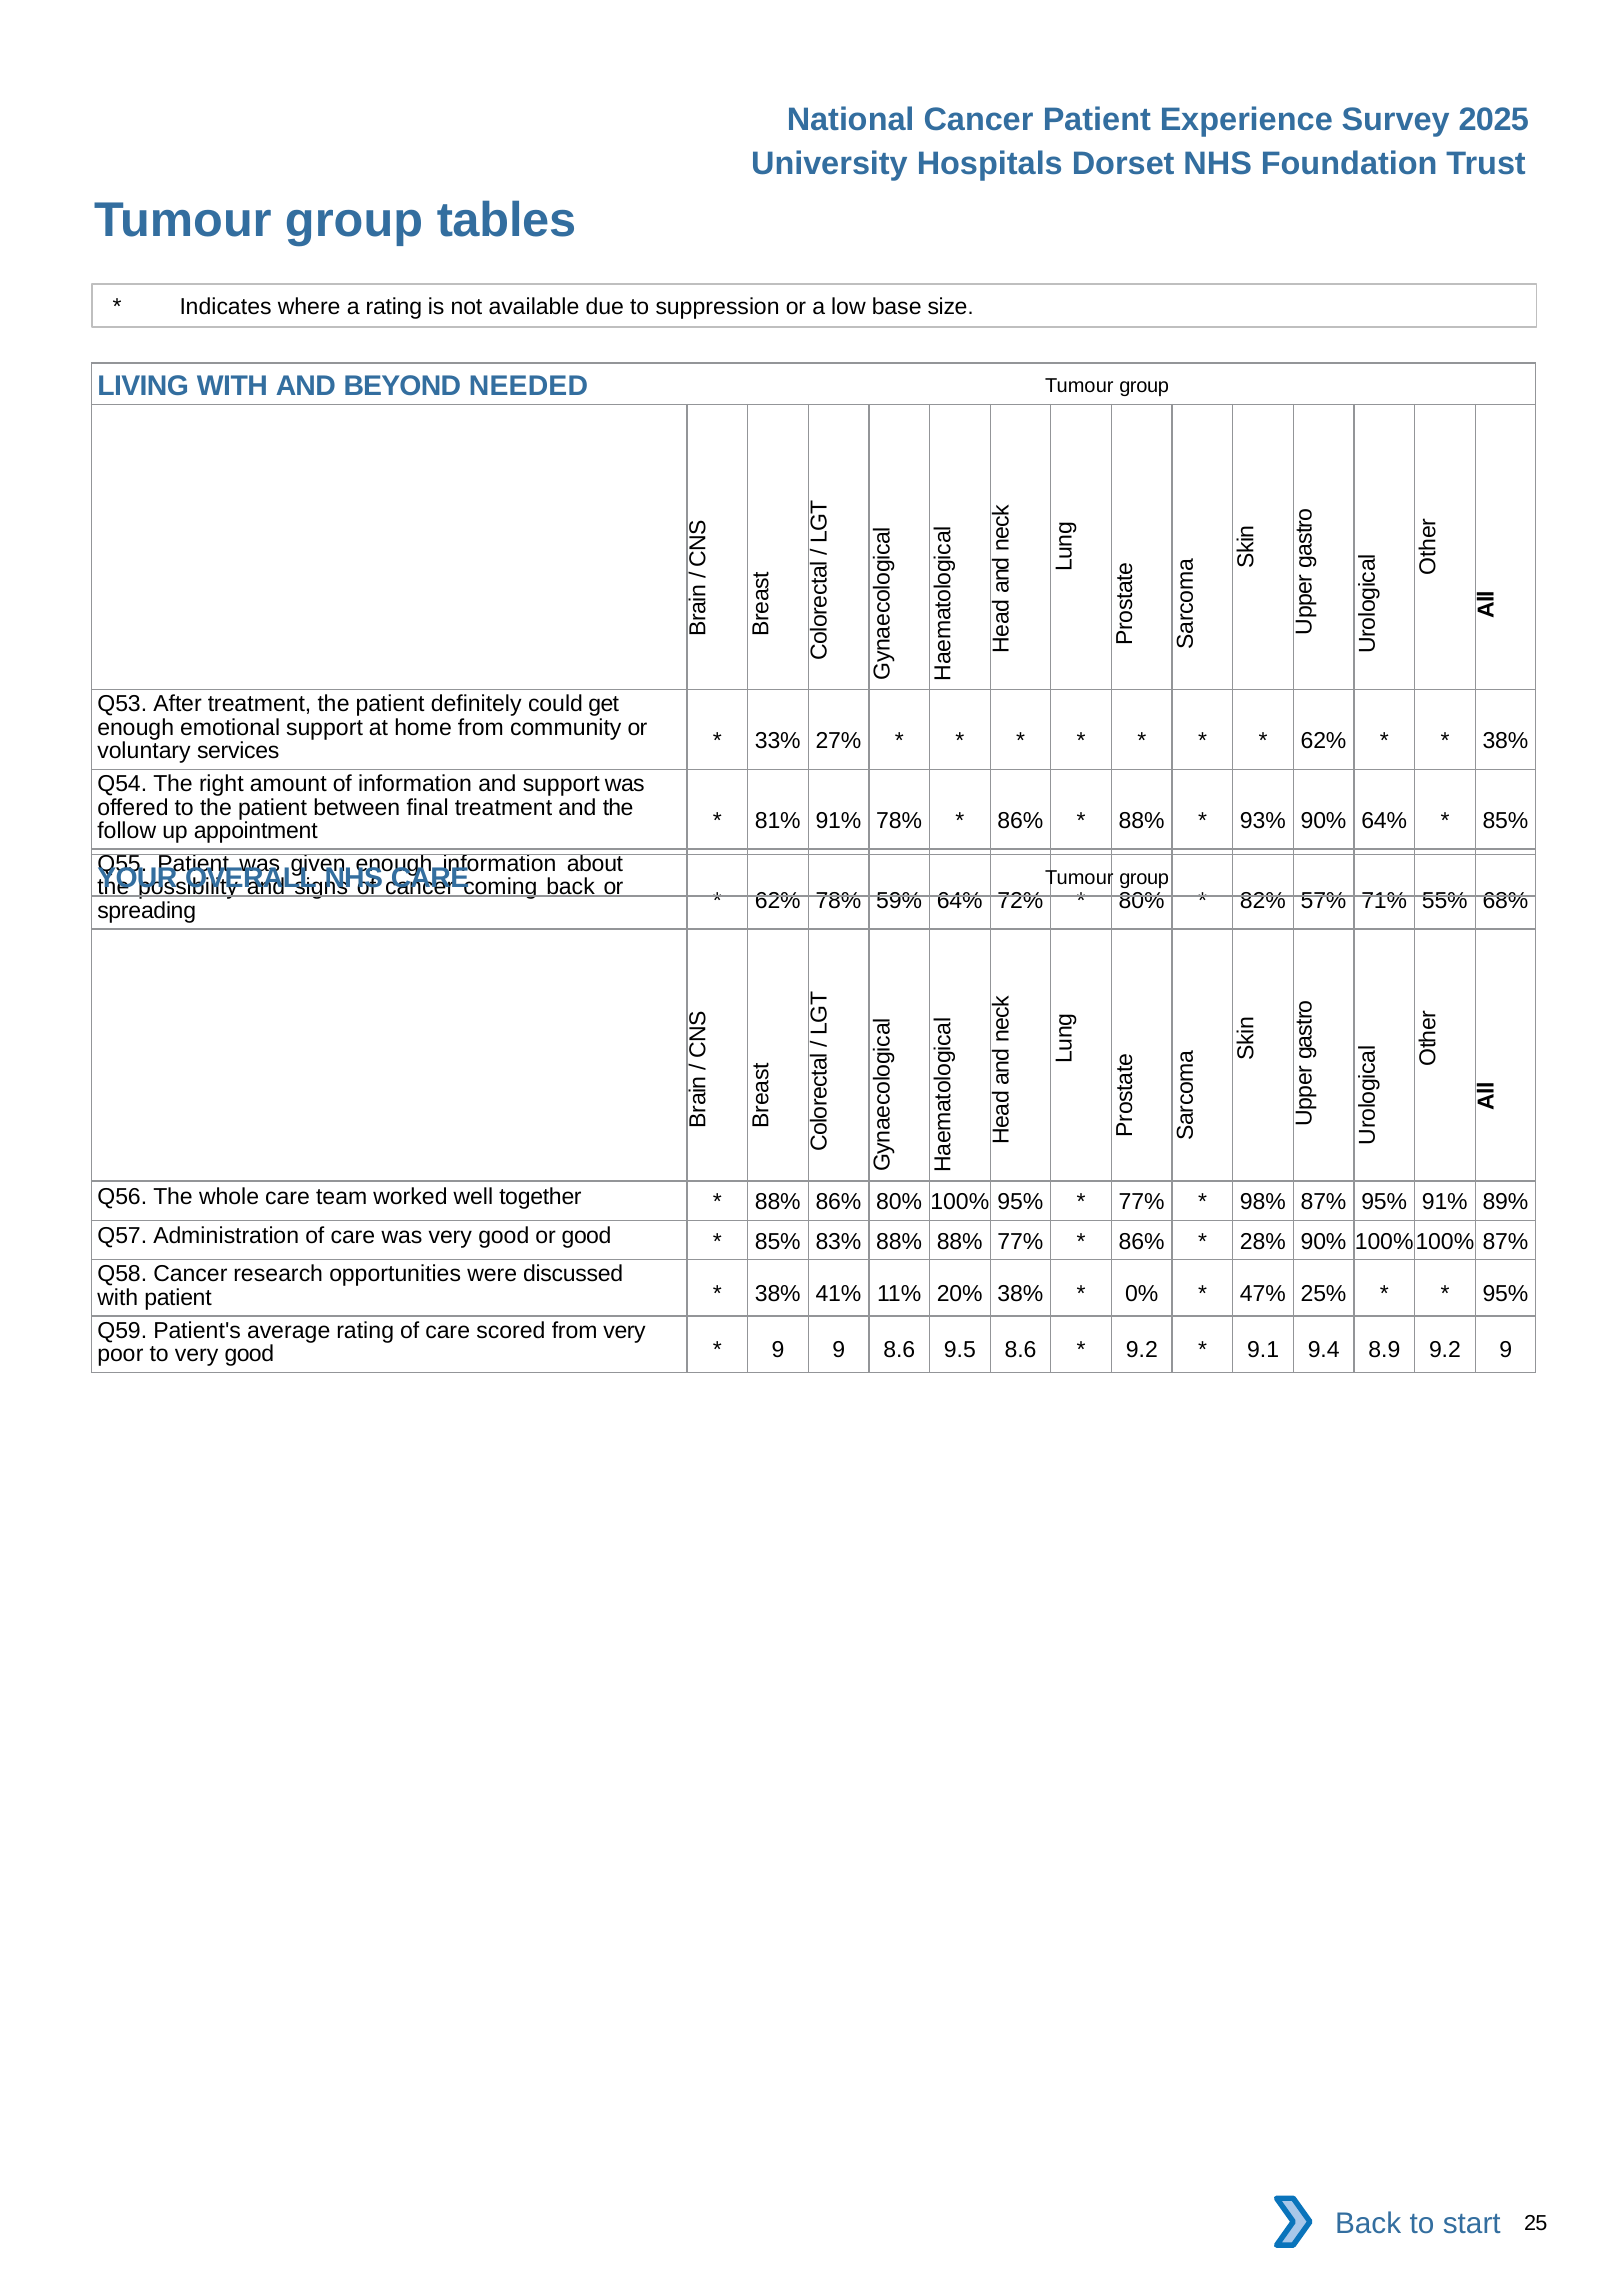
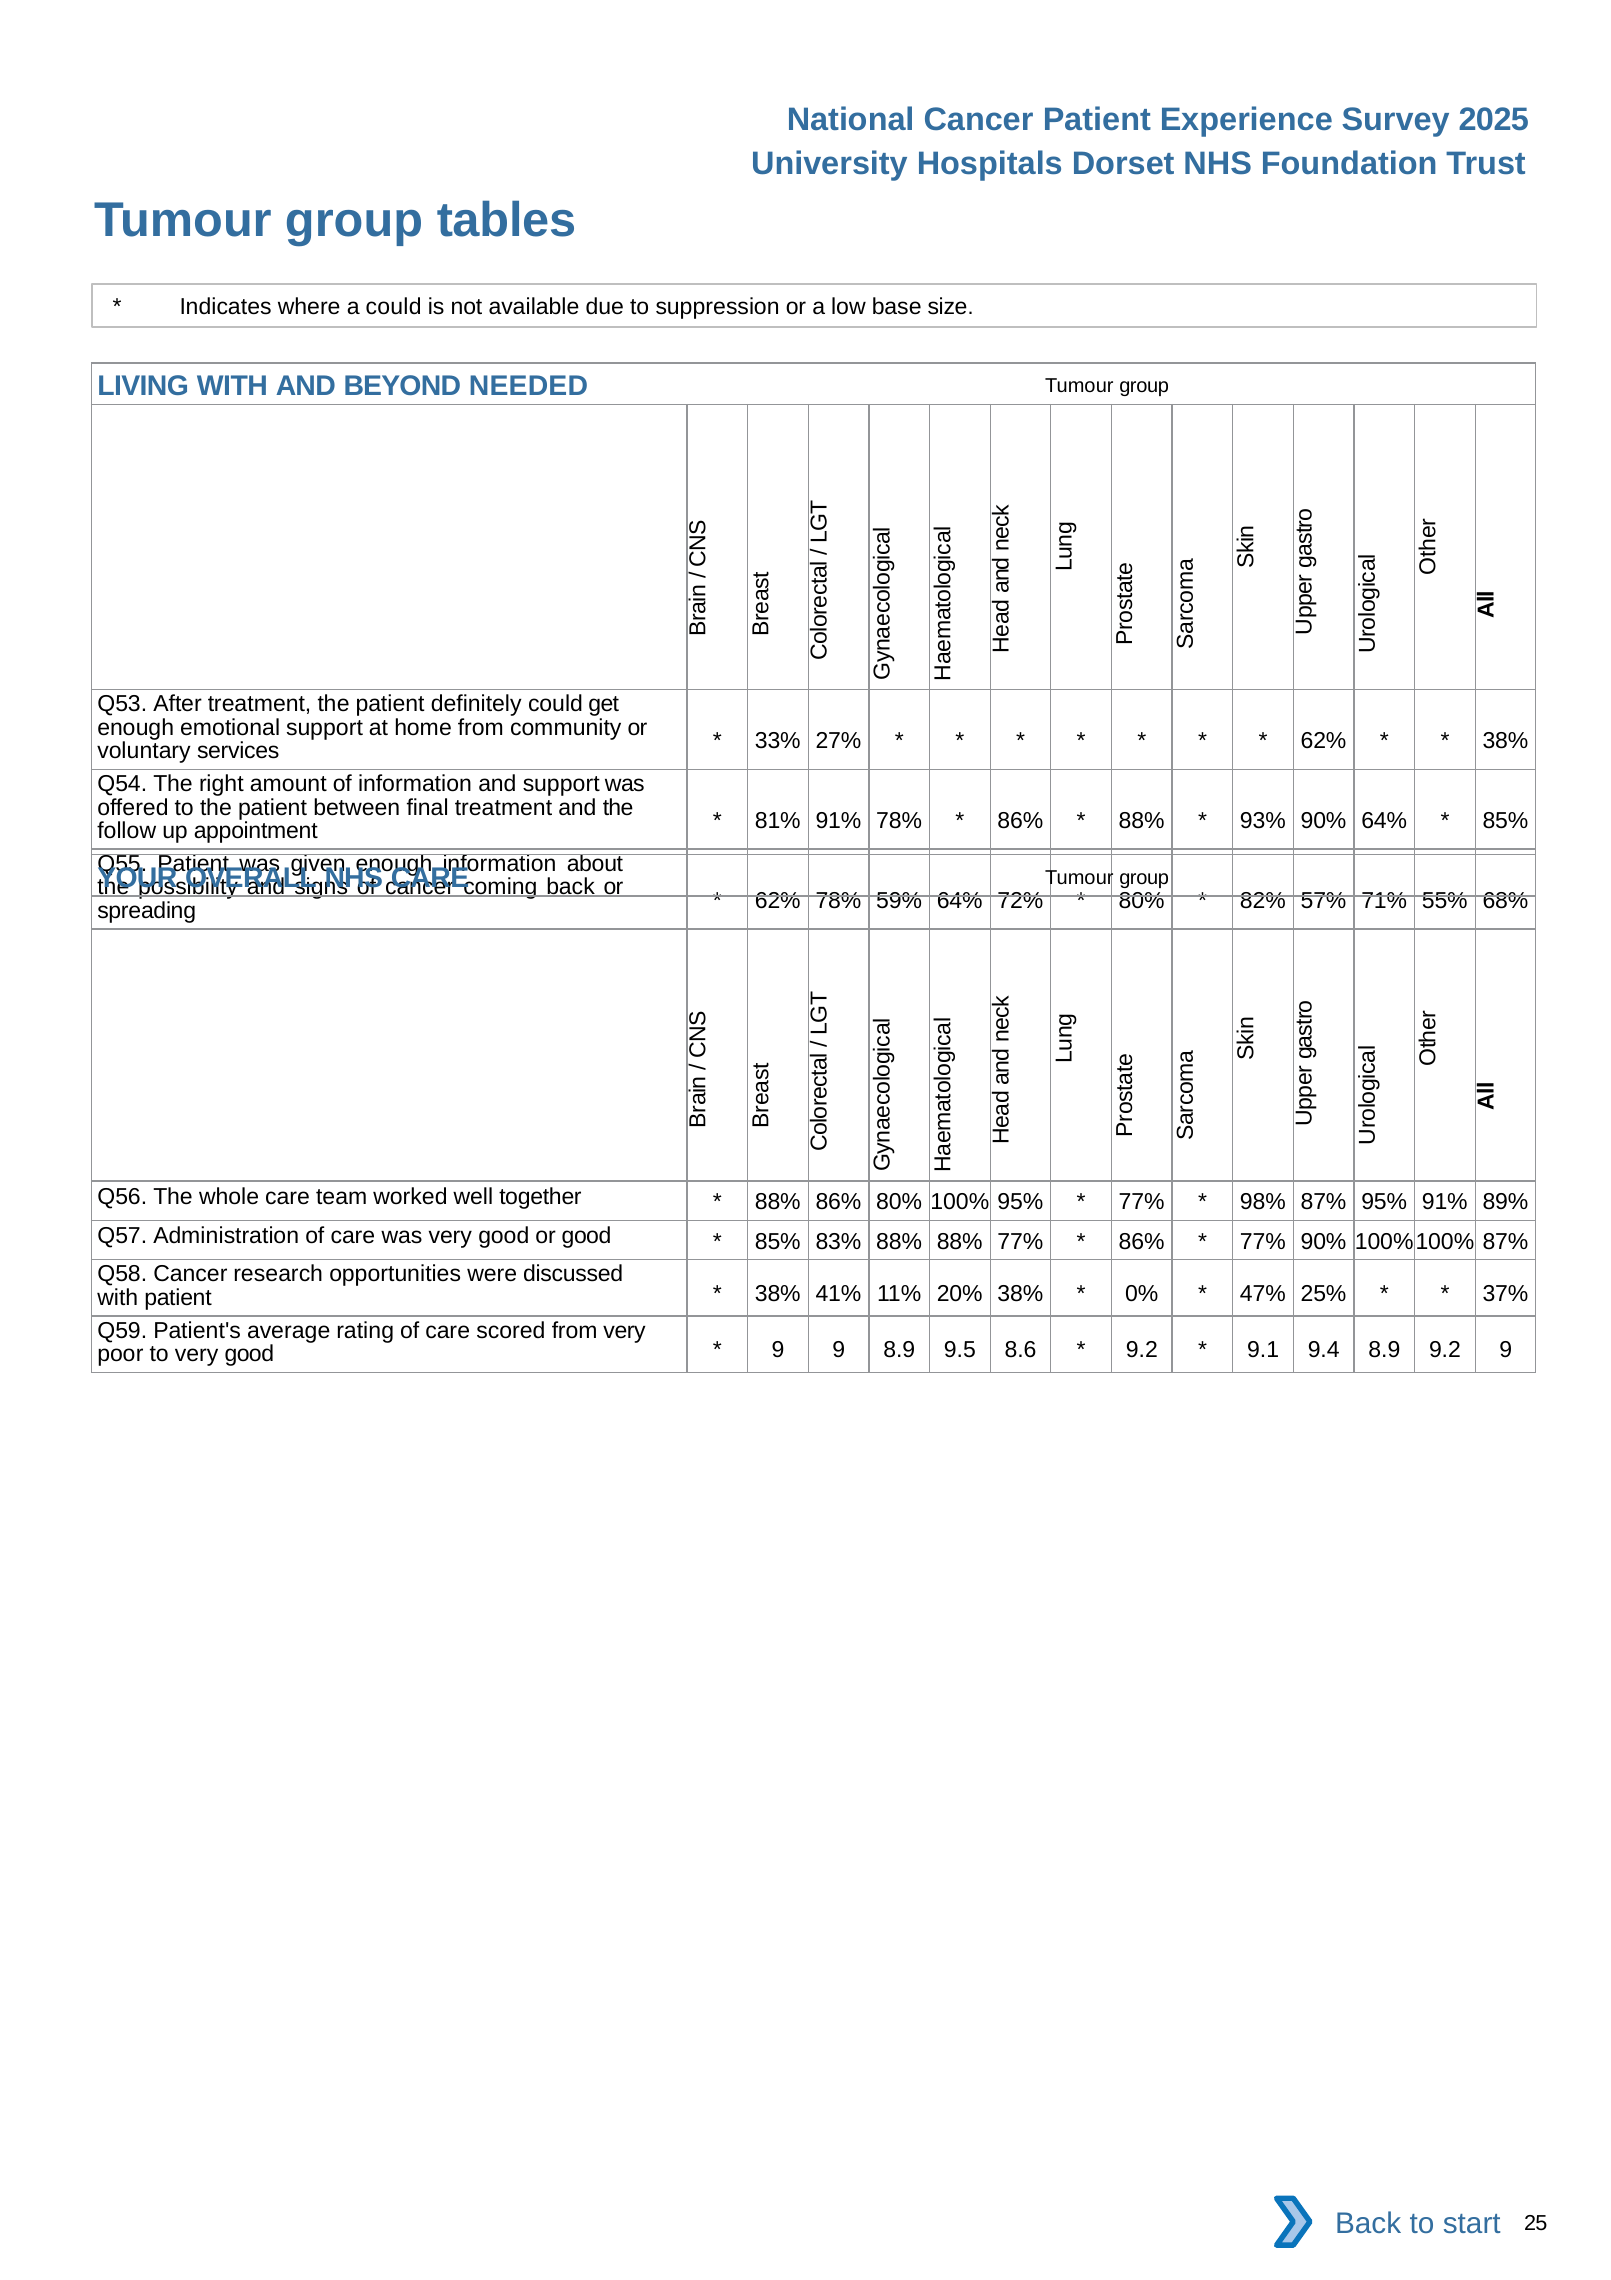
a rating: rating -> could
28% at (1263, 1241): 28% -> 77%
95% at (1505, 1294): 95% -> 37%
9 8.6: 8.6 -> 8.9
